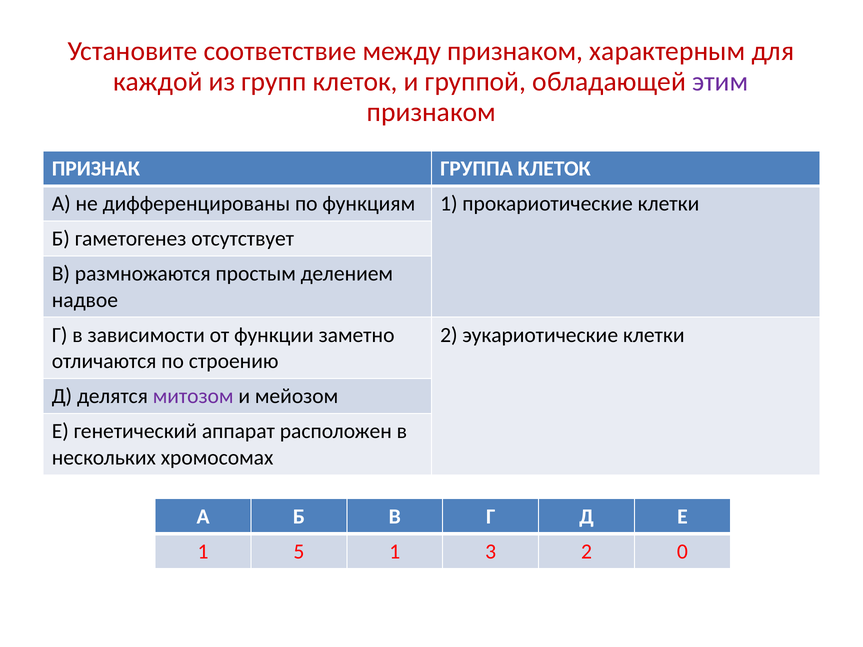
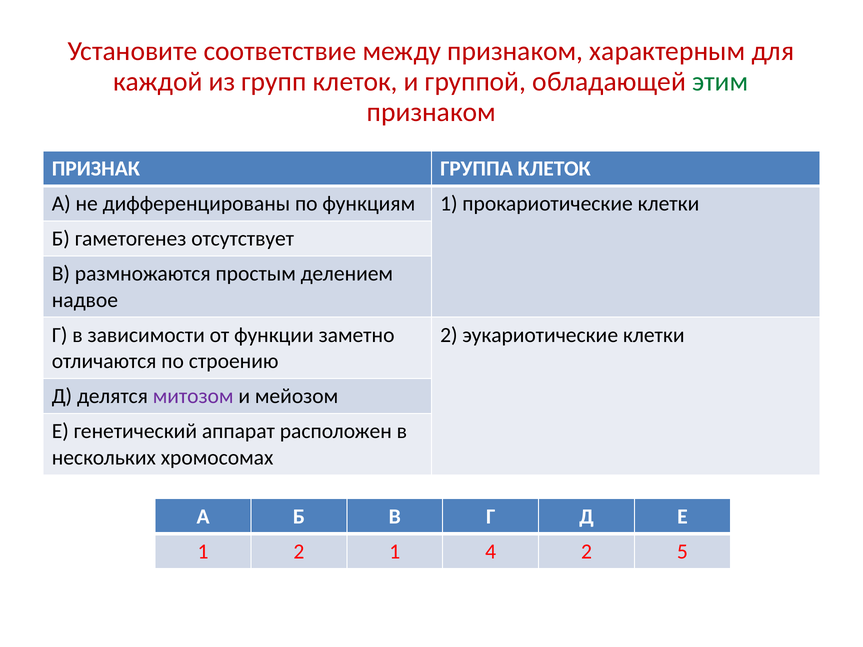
этим colour: purple -> green
1 5: 5 -> 2
3: 3 -> 4
0: 0 -> 5
